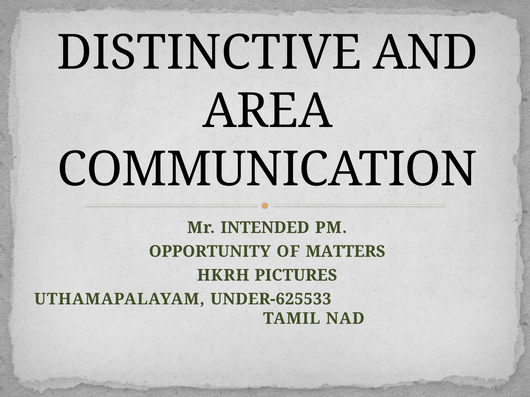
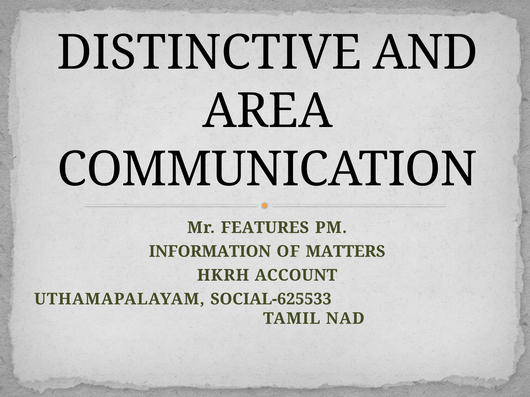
INTENDED: INTENDED -> FEATURES
OPPORTUNITY: OPPORTUNITY -> INFORMATION
PICTURES: PICTURES -> ACCOUNT
UNDER-625533: UNDER-625533 -> SOCIAL-625533
